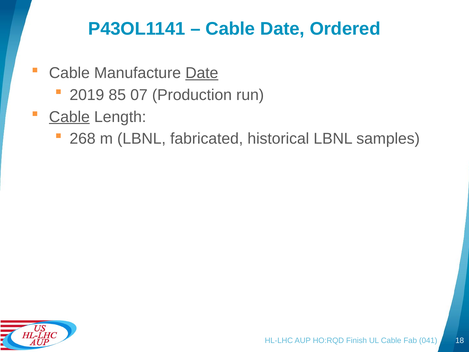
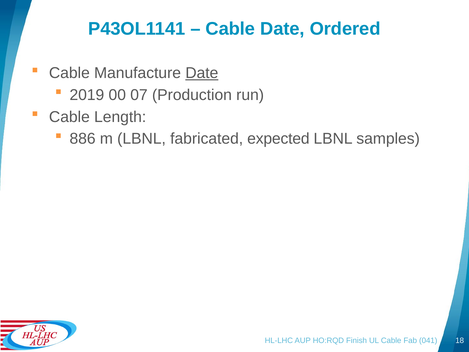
85: 85 -> 00
Cable at (69, 117) underline: present -> none
268: 268 -> 886
historical: historical -> expected
